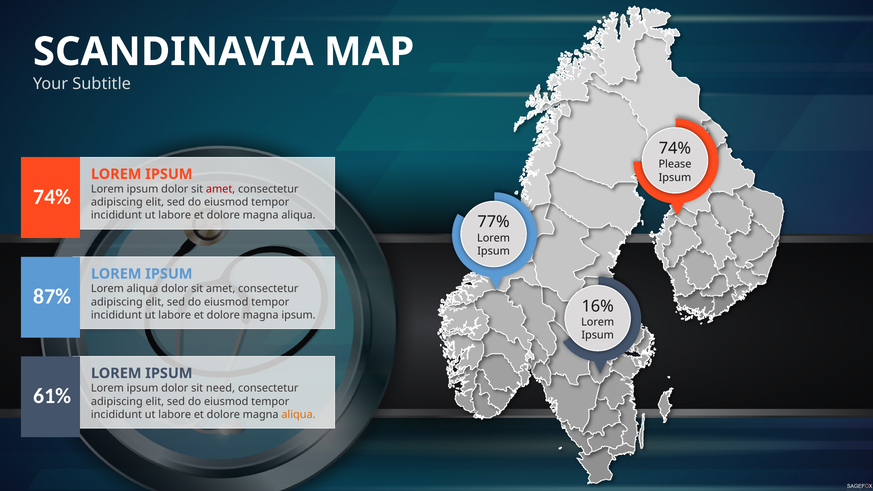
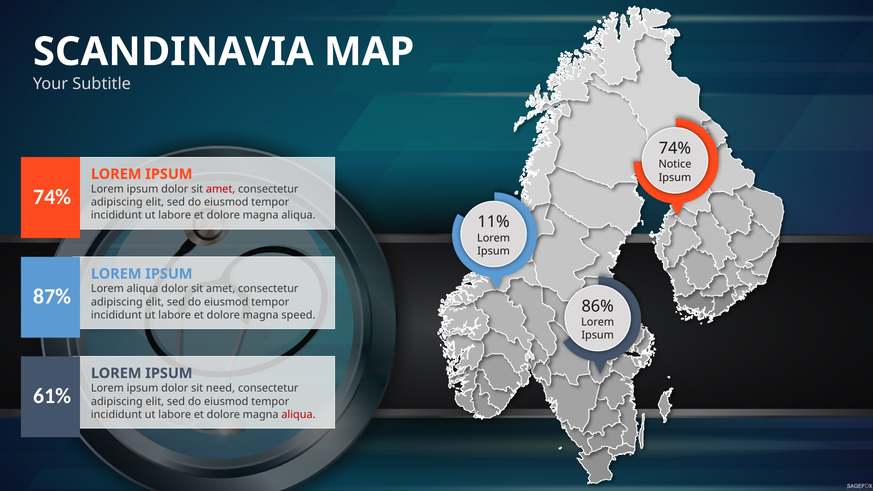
Please: Please -> Notice
77%: 77% -> 11%
16%: 16% -> 86%
magna ipsum: ipsum -> speed
aliqua at (298, 415) colour: orange -> red
